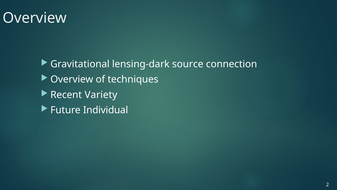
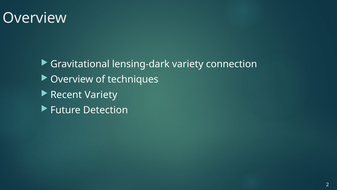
lensing-dark source: source -> variety
Individual: Individual -> Detection
